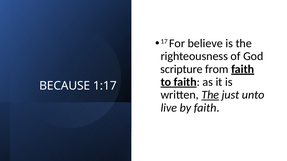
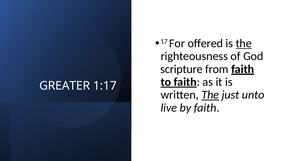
believe: believe -> offered
the at (244, 43) underline: none -> present
BECAUSE: BECAUSE -> GREATER
